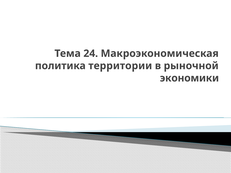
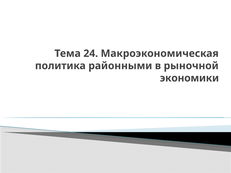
территории: территории -> районными
